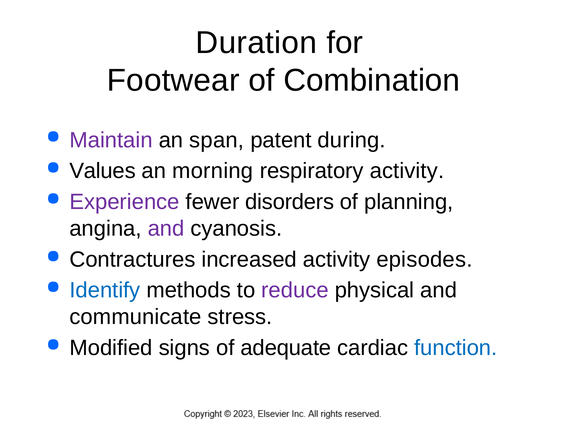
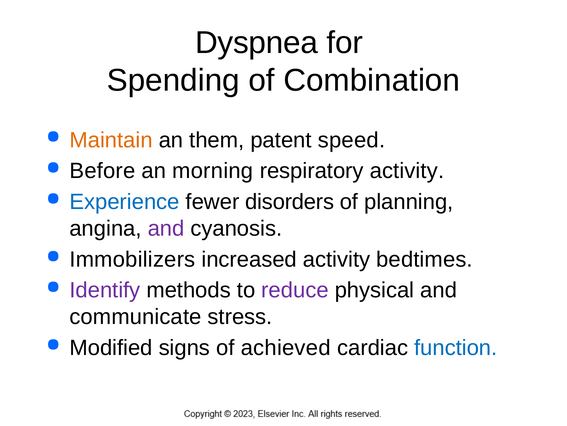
Duration: Duration -> Dyspnea
Footwear: Footwear -> Spending
Maintain colour: purple -> orange
span: span -> them
during: during -> speed
Values: Values -> Before
Experience colour: purple -> blue
Contractures: Contractures -> Immobilizers
episodes: episodes -> bedtimes
Identify colour: blue -> purple
adequate: adequate -> achieved
